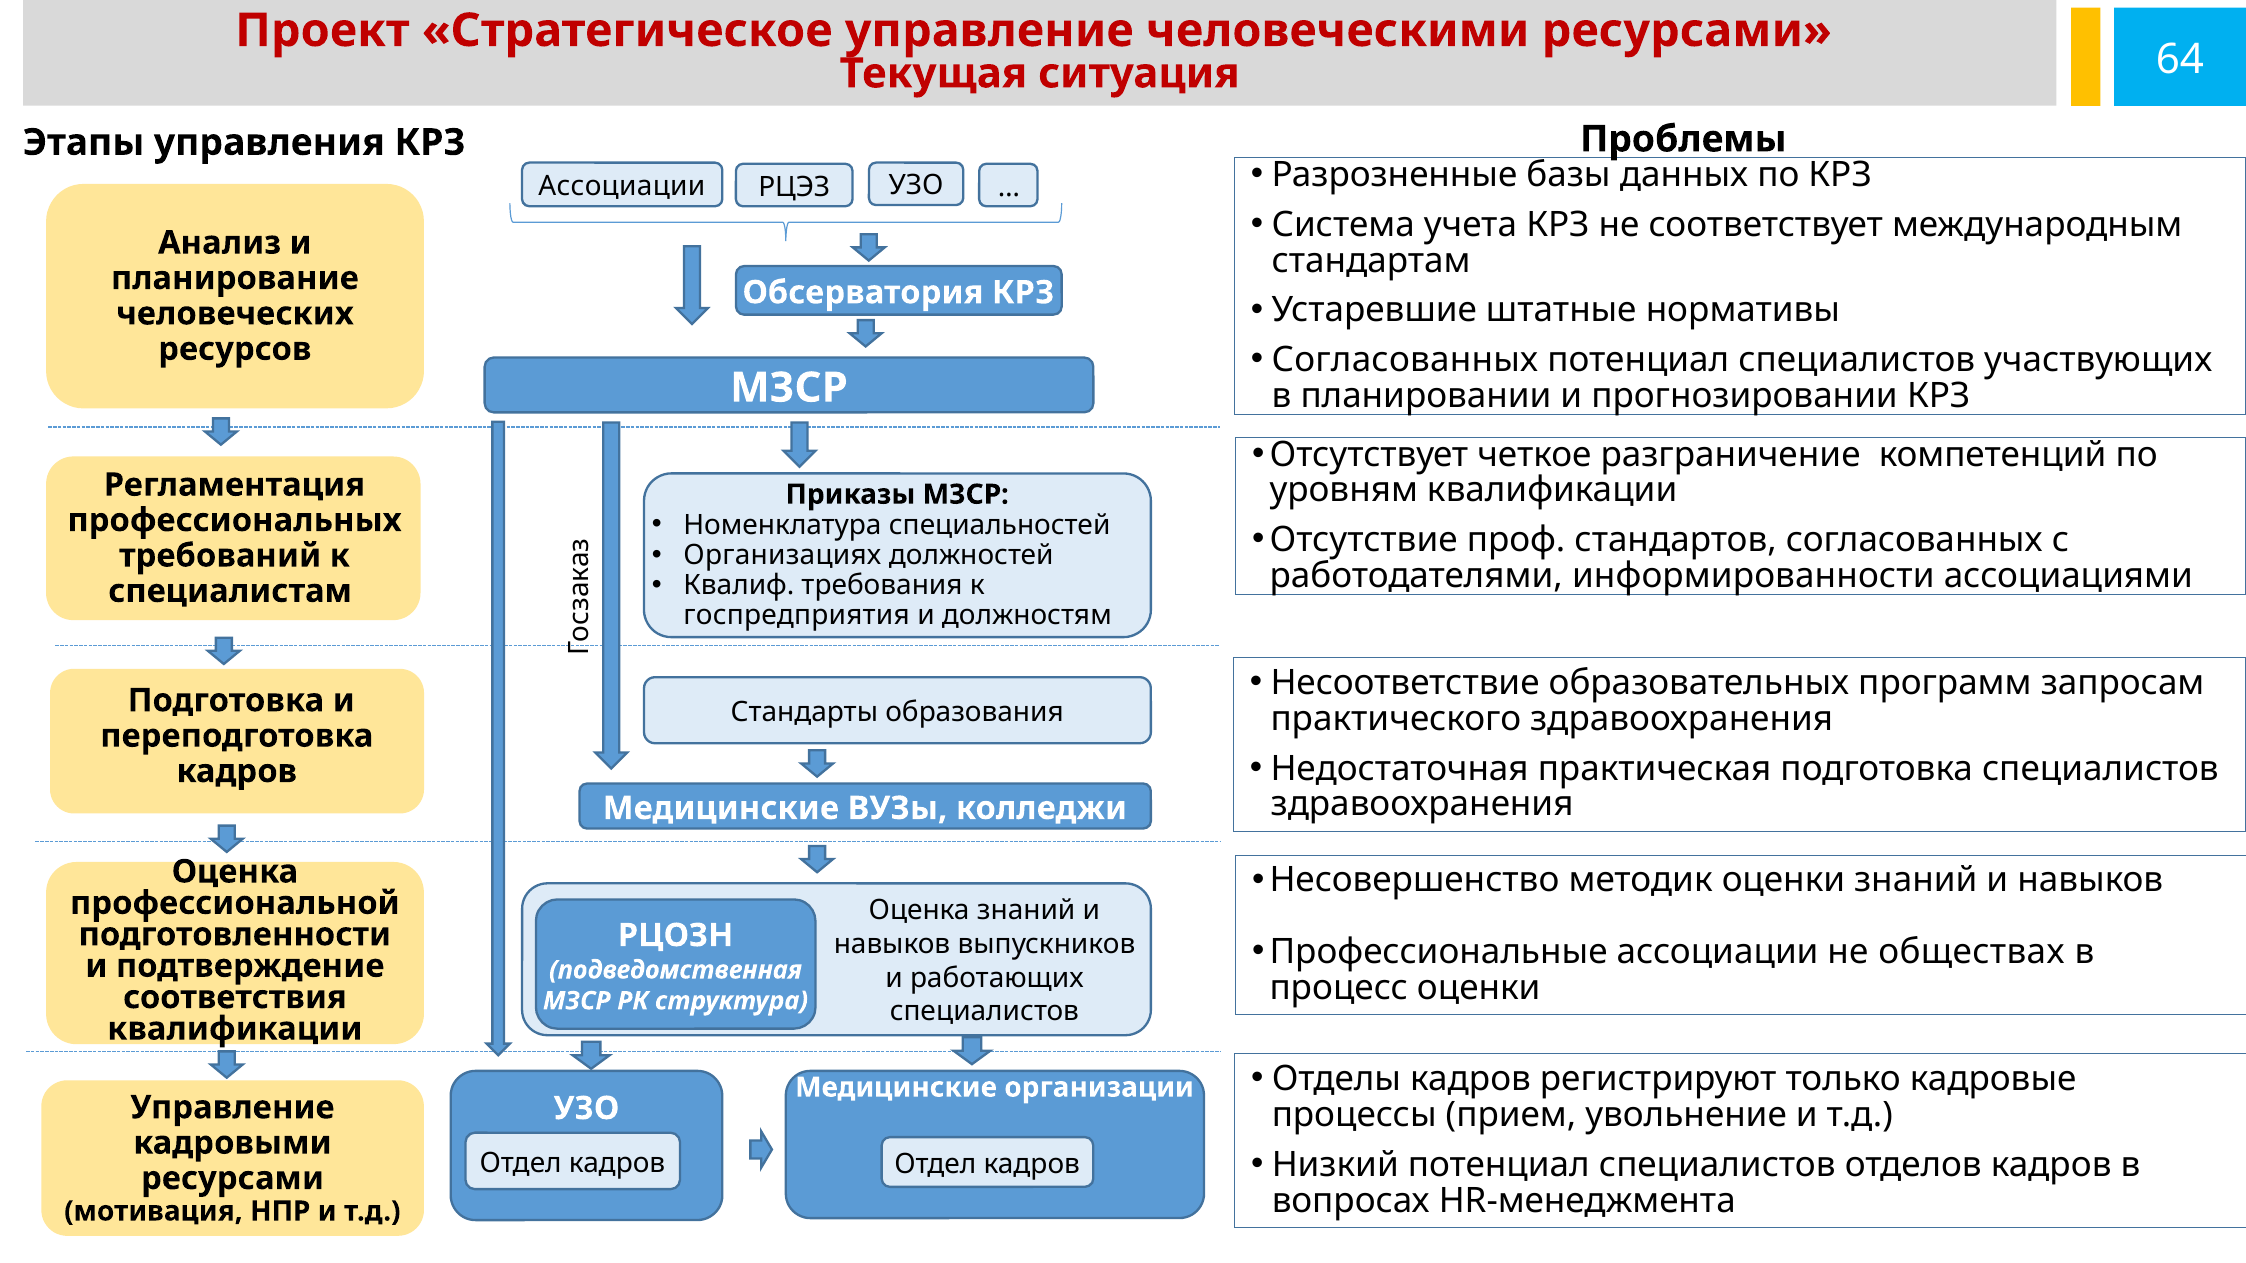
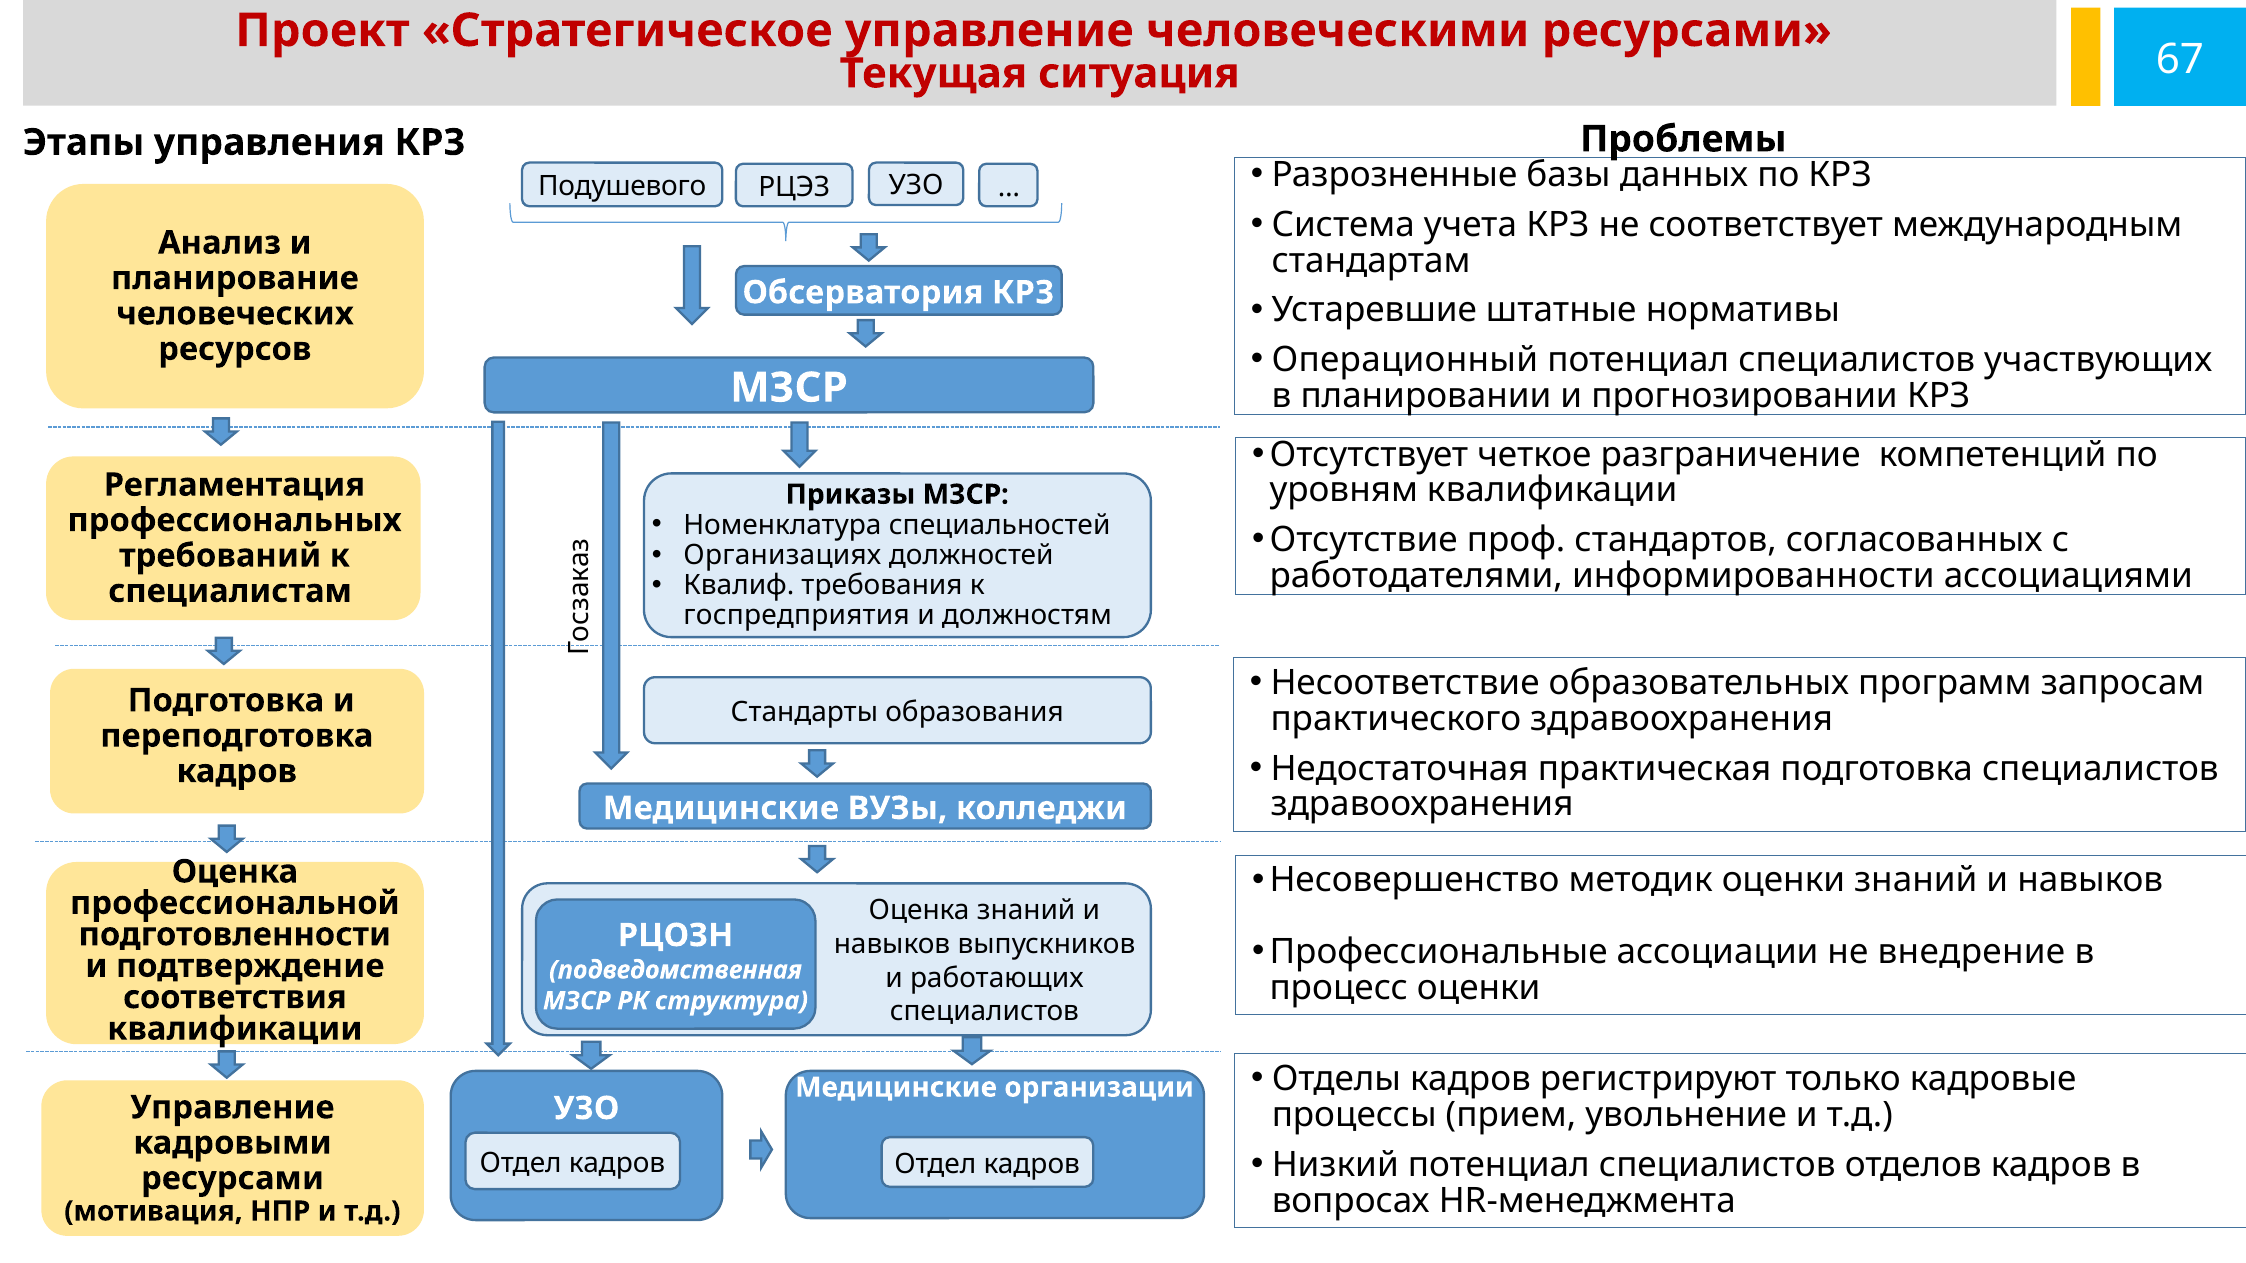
64: 64 -> 67
Ассоциации at (622, 186): Ассоциации -> Подушевого
Согласованных at (1405, 360): Согласованных -> Операционный
обществах: обществах -> внедрение
